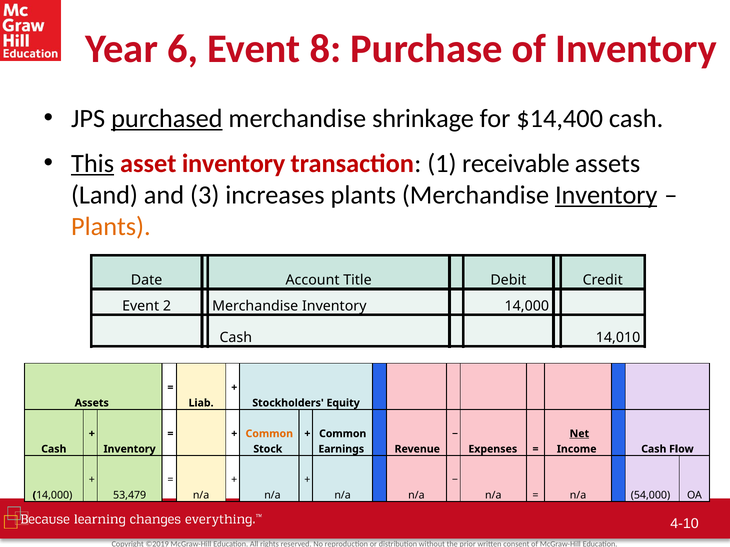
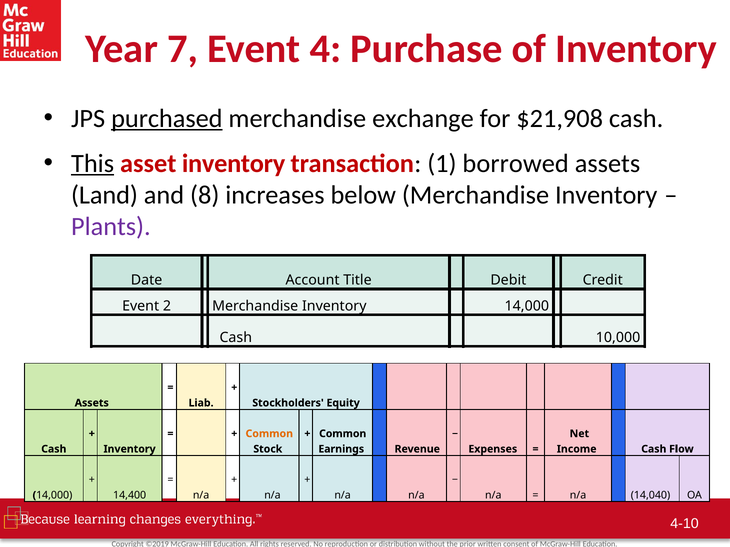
6: 6 -> 7
8: 8 -> 4
shrinkage: shrinkage -> exchange
$14,400: $14,400 -> $21,908
receivable: receivable -> borrowed
3: 3 -> 8
increases plants: plants -> below
Inventory at (606, 195) underline: present -> none
Plants at (111, 227) colour: orange -> purple
14,010: 14,010 -> 10,000
Net underline: present -> none
53,479: 53,479 -> 14,400
54,000: 54,000 -> 14,040
